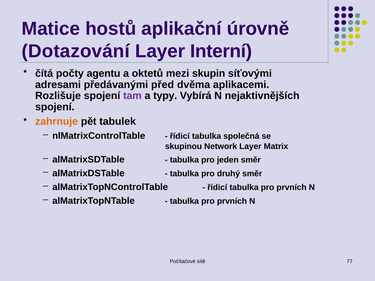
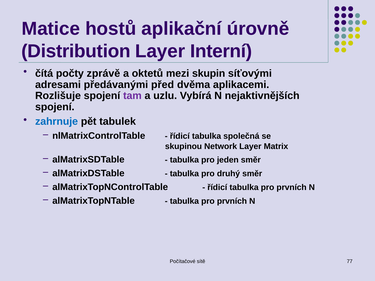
Dotazování: Dotazování -> Distribution
agentu: agentu -> zprávě
typy: typy -> uzlu
zahrnuje colour: orange -> blue
